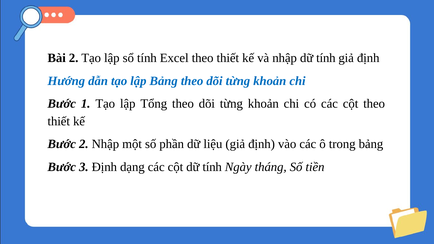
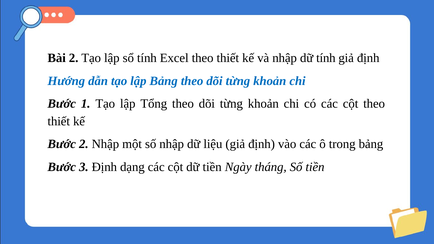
số phần: phần -> nhập
cột dữ tính: tính -> tiền
